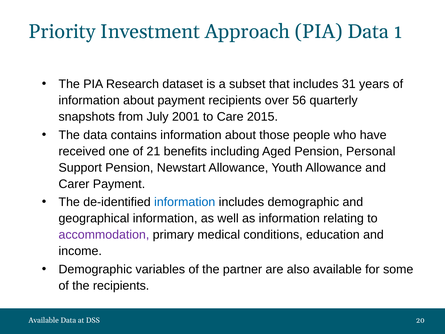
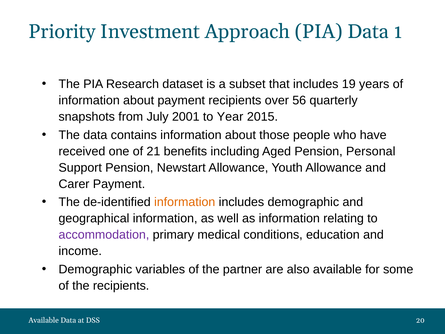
31: 31 -> 19
Care: Care -> Year
information at (185, 202) colour: blue -> orange
